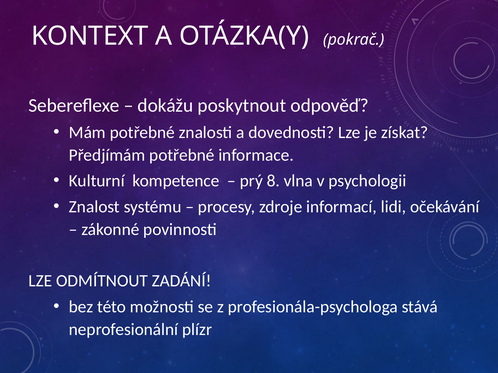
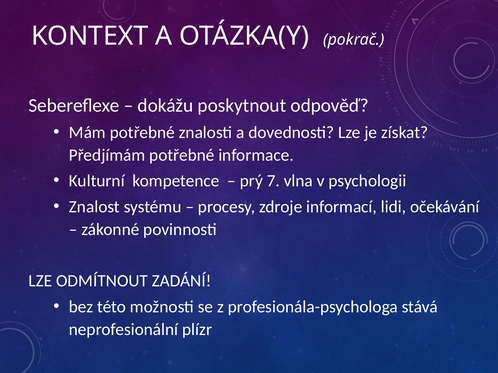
8: 8 -> 7
